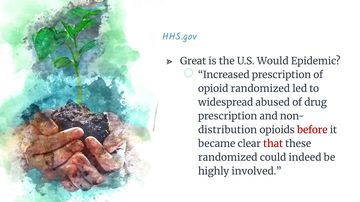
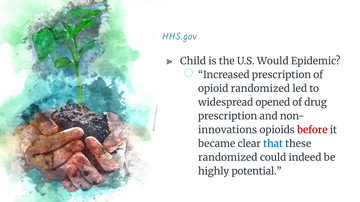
Great: Great -> Child
abused: abused -> opened
distribution: distribution -> innovations
that colour: red -> blue
involved: involved -> potential
